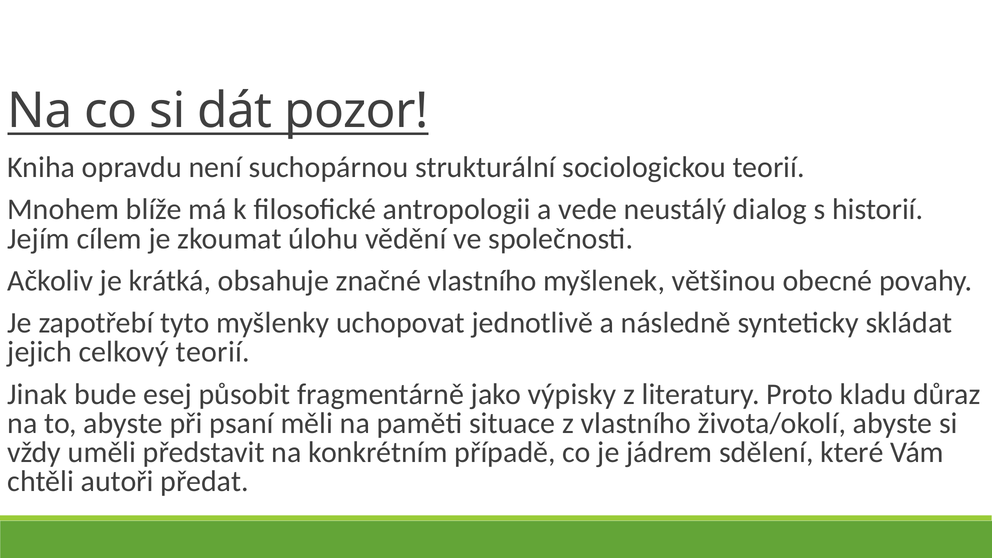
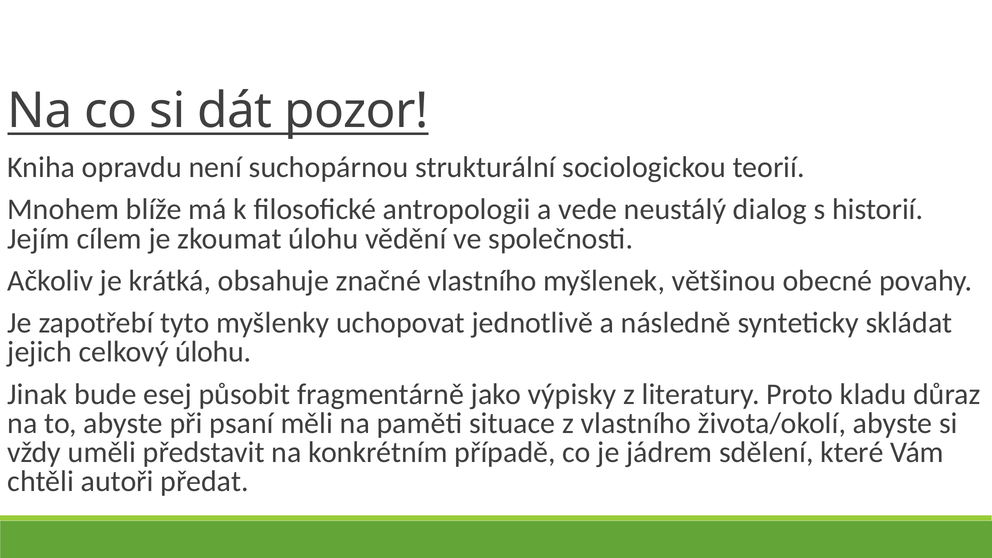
celkový teorií: teorií -> úlohu
